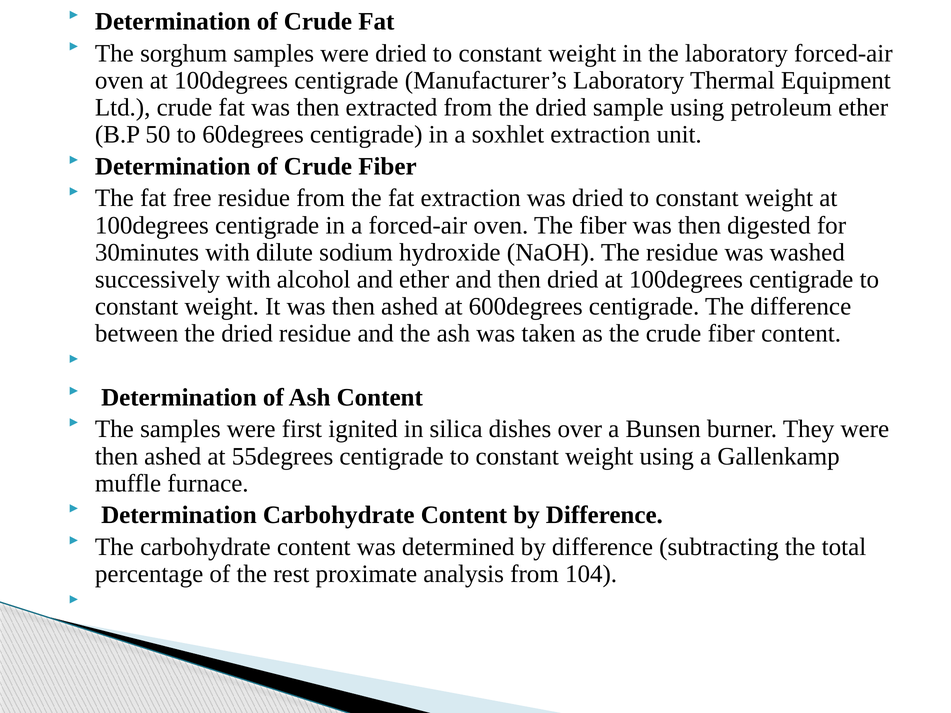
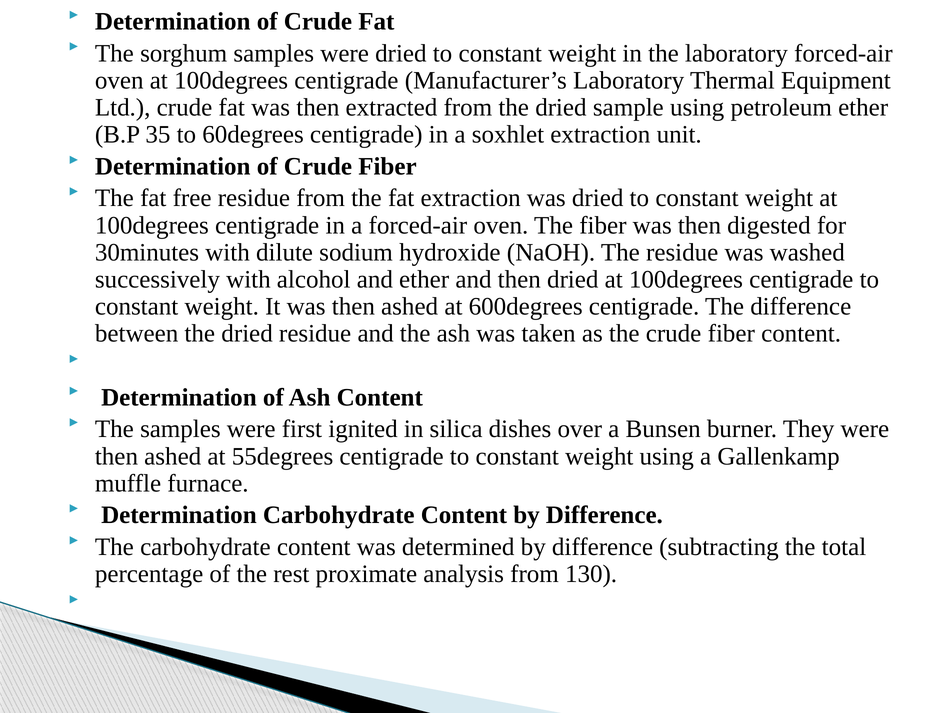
50: 50 -> 35
104: 104 -> 130
